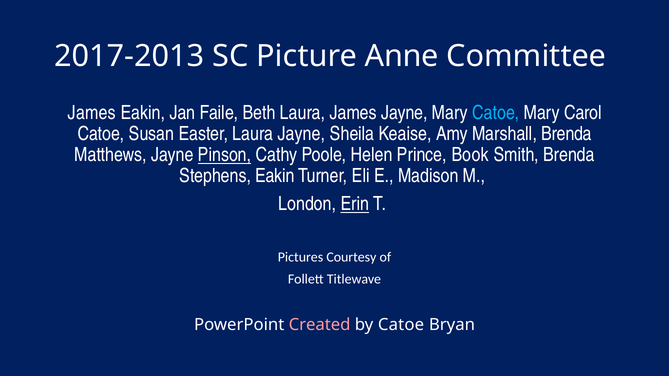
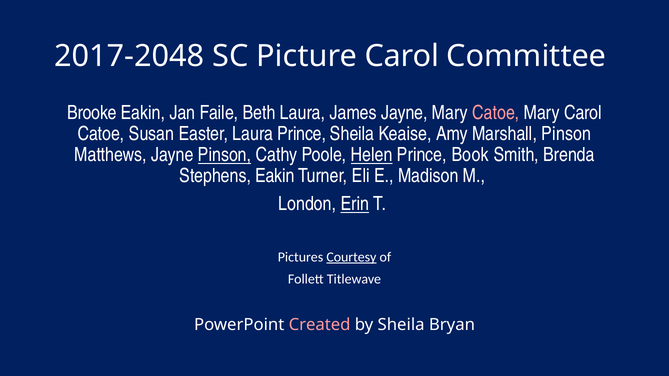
2017-2013: 2017-2013 -> 2017-2048
Picture Anne: Anne -> Carol
James at (92, 113): James -> Brooke
Catoe at (496, 113) colour: light blue -> pink
Laura Jayne: Jayne -> Prince
Marshall Brenda: Brenda -> Pinson
Helen underline: none -> present
Courtesy underline: none -> present
by Catoe: Catoe -> Sheila
